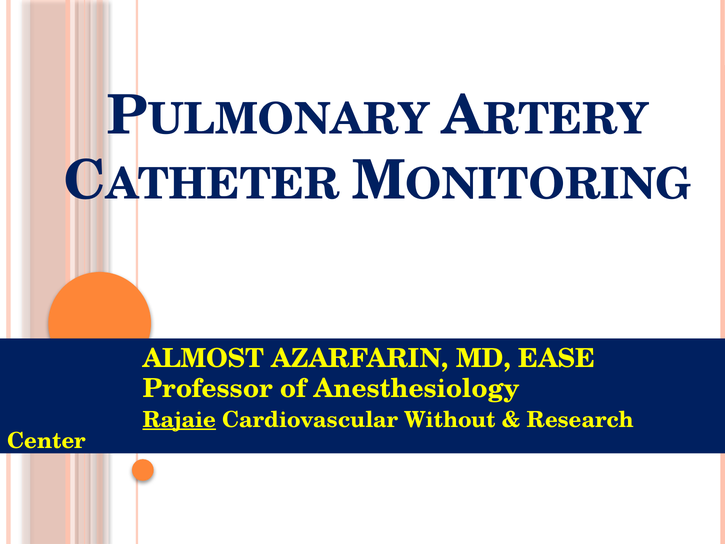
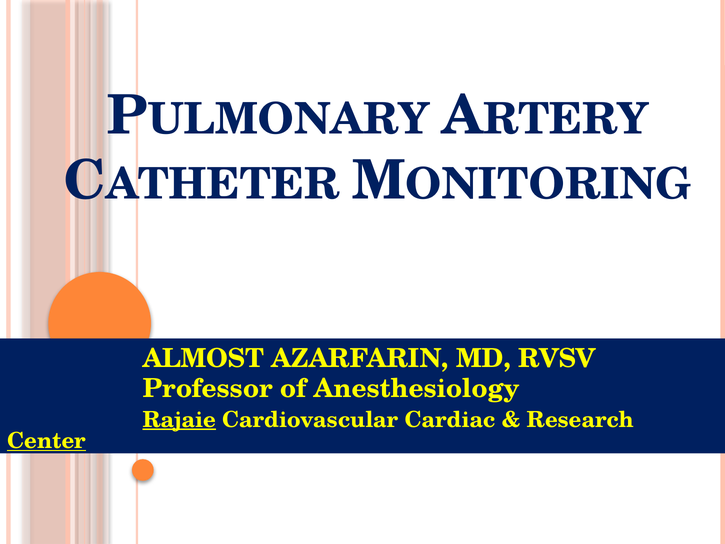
EASE: EASE -> RVSV
Without: Without -> Cardiac
Center underline: none -> present
